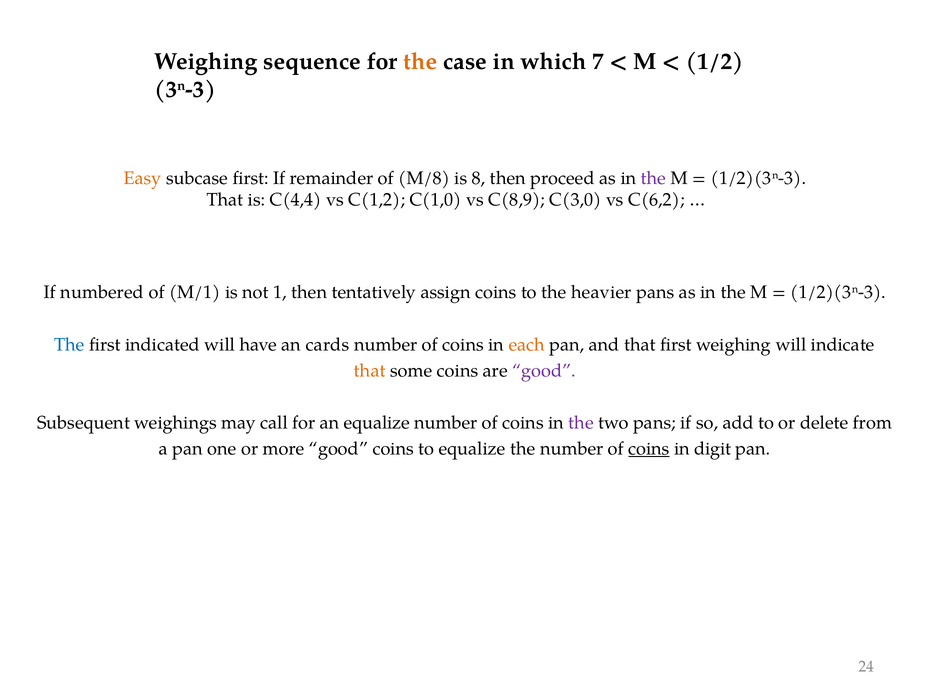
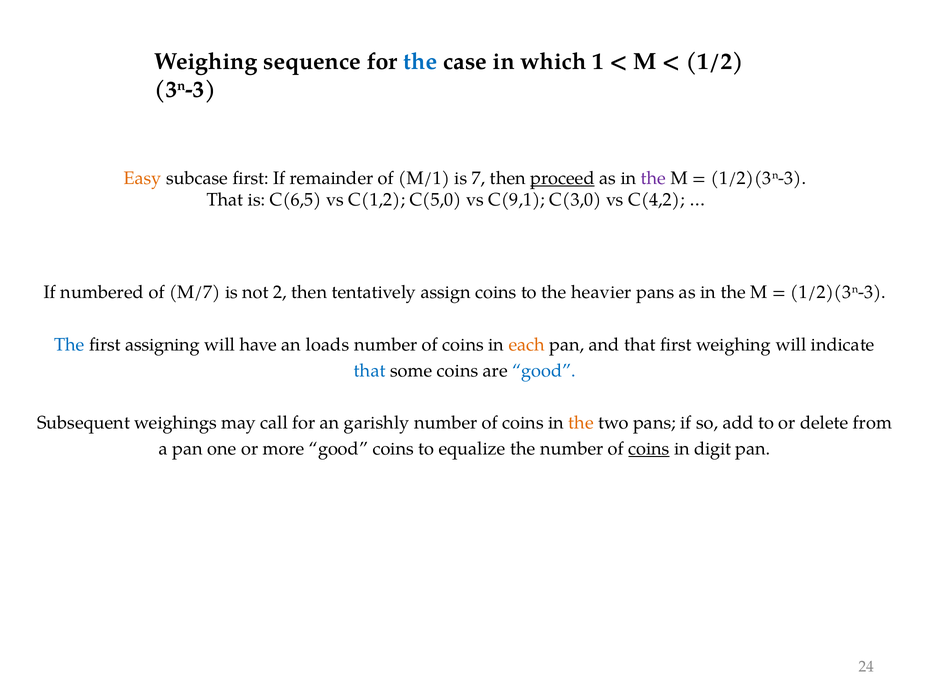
the at (420, 62) colour: orange -> blue
7: 7 -> 1
M/8: M/8 -> M/1
8: 8 -> 7
proceed underline: none -> present
C(4,4: C(4,4 -> C(6,5
C(1,0: C(1,0 -> C(5,0
C(8,9: C(8,9 -> C(9,1
C(6,2: C(6,2 -> C(4,2
M/1: M/1 -> M/7
1: 1 -> 2
indicated: indicated -> assigning
cards: cards -> loads
that at (370, 370) colour: orange -> blue
good at (544, 370) colour: purple -> blue
an equalize: equalize -> garishly
the at (581, 422) colour: purple -> orange
